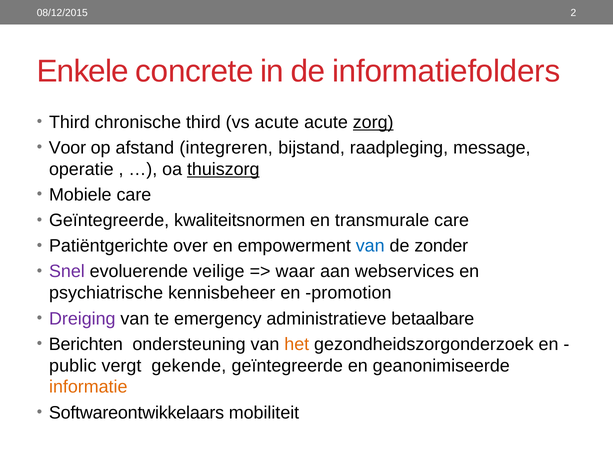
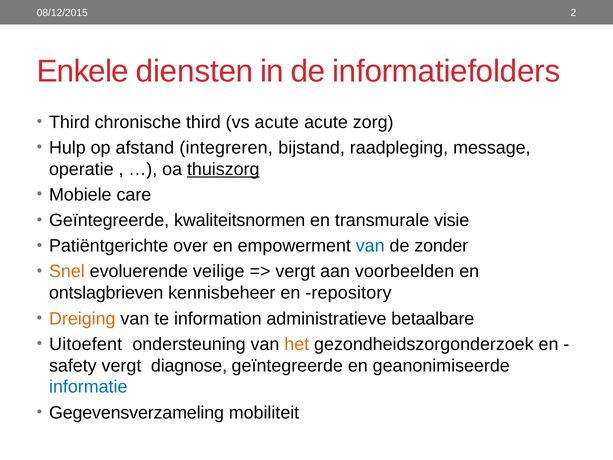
concrete: concrete -> diensten
zorg underline: present -> none
Voor: Voor -> Hulp
transmurale care: care -> visie
Snel colour: purple -> orange
waar at (295, 271): waar -> vergt
webservices: webservices -> voorbeelden
psychiatrische: psychiatrische -> ontslagbrieven
promotion: promotion -> repository
Dreiging colour: purple -> orange
emergency: emergency -> information
Berichten: Berichten -> Uitoefent
public: public -> safety
gekende: gekende -> diagnose
informatie colour: orange -> blue
Softwareontwikkelaars: Softwareontwikkelaars -> Gegevensverzameling
